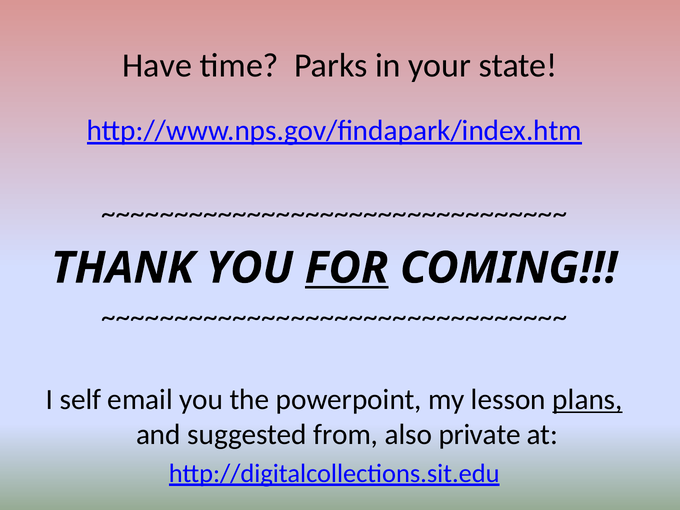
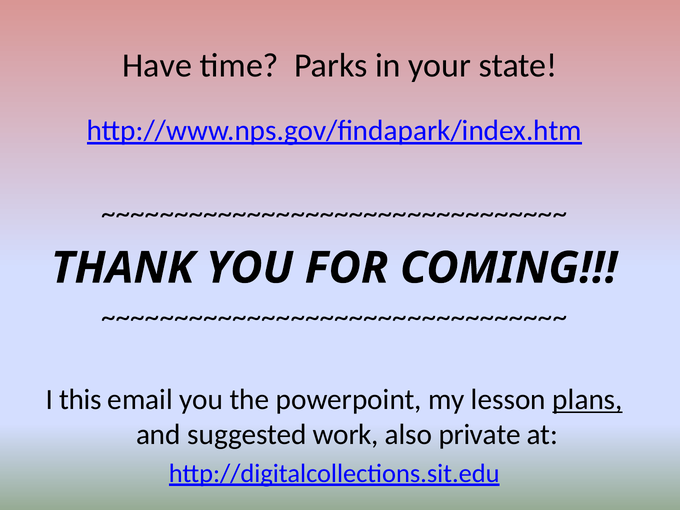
FOR underline: present -> none
self: self -> this
from: from -> work
